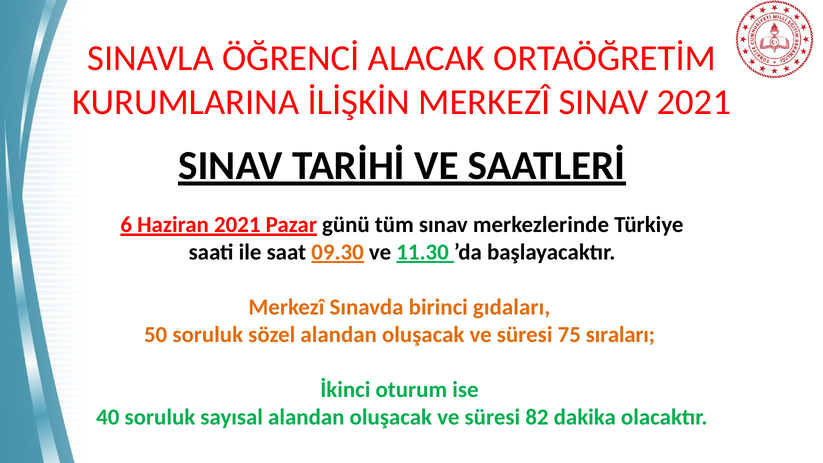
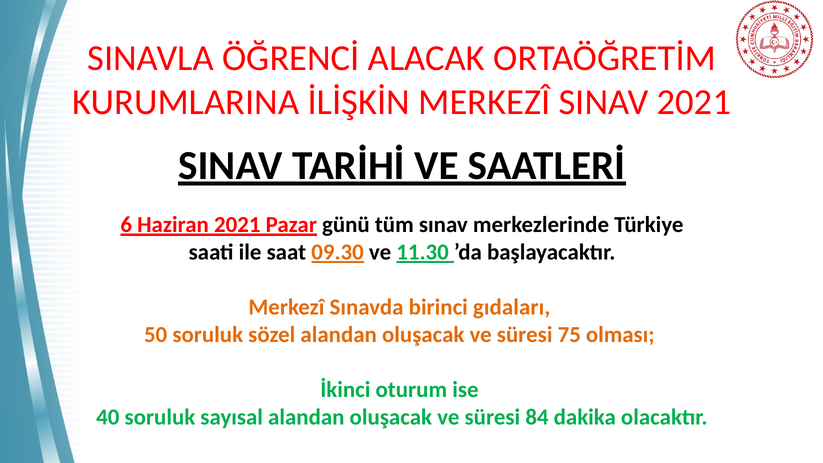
sıraları: sıraları -> olması
82: 82 -> 84
